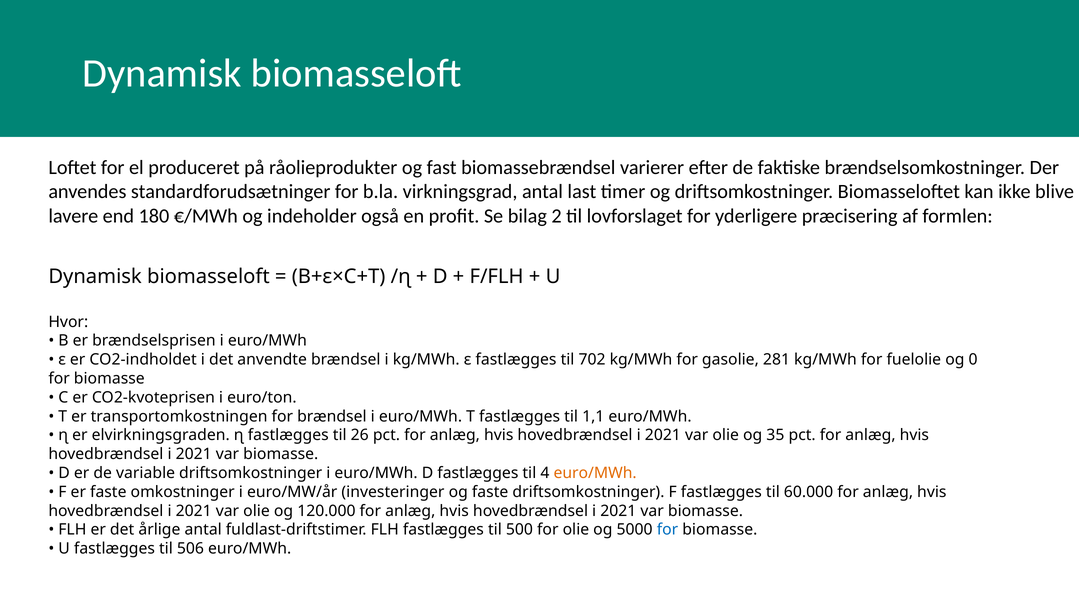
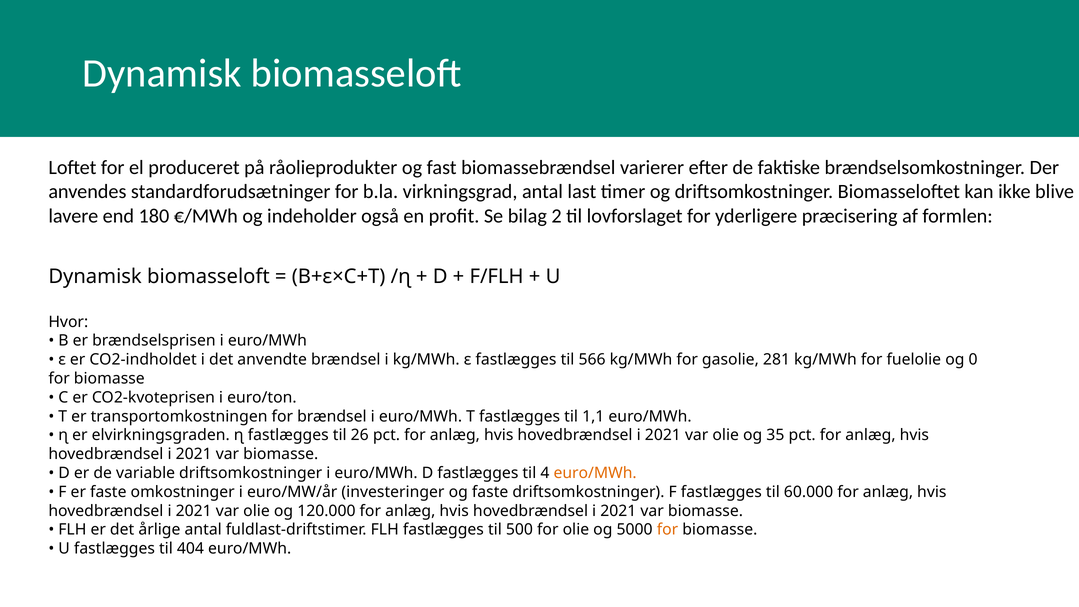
702: 702 -> 566
for at (668, 530) colour: blue -> orange
506: 506 -> 404
